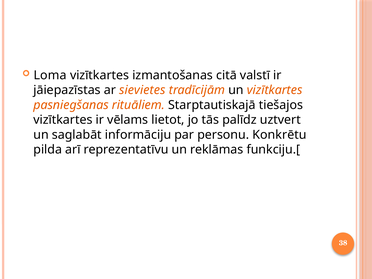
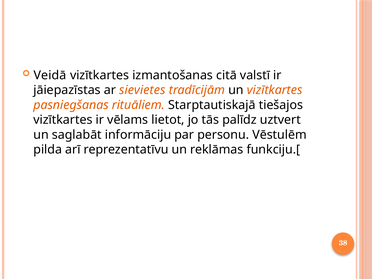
Loma: Loma -> Veidā
Konkrētu: Konkrētu -> Vēstulēm
